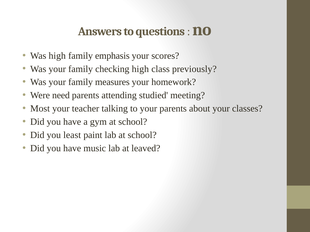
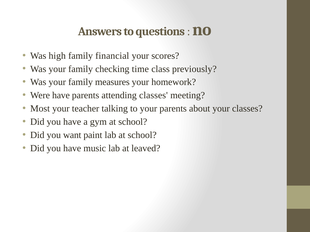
emphasis: emphasis -> financial
checking high: high -> time
Were need: need -> have
attending studied: studied -> classes
least: least -> want
